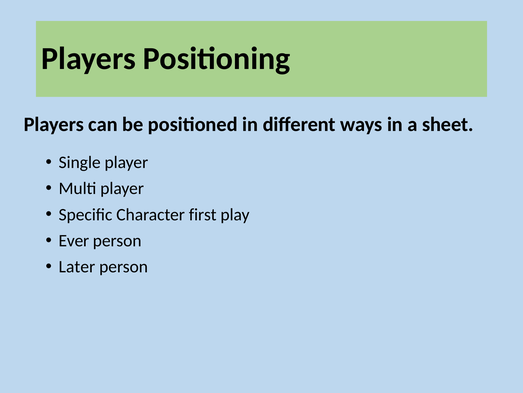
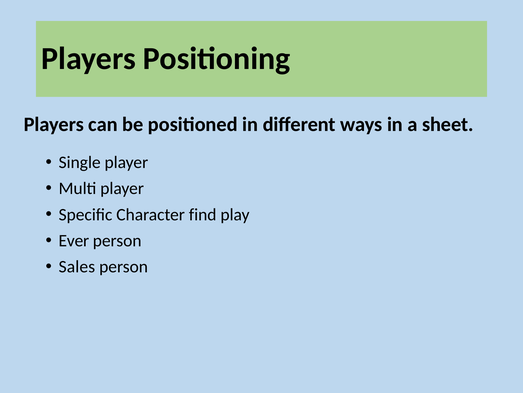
first: first -> find
Later: Later -> Sales
